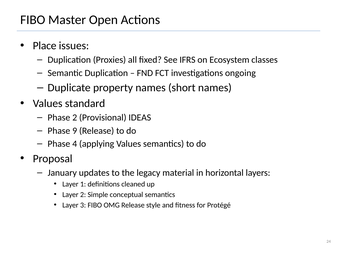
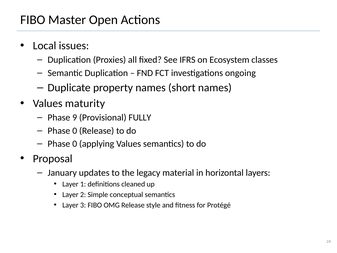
Place: Place -> Local
standard: standard -> maturity
Phase 2: 2 -> 9
IDEAS: IDEAS -> FULLY
9 at (75, 131): 9 -> 0
4 at (75, 144): 4 -> 0
